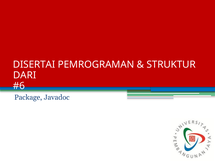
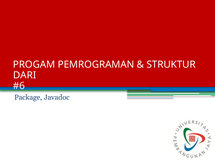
DISERTAI: DISERTAI -> PROGAM
